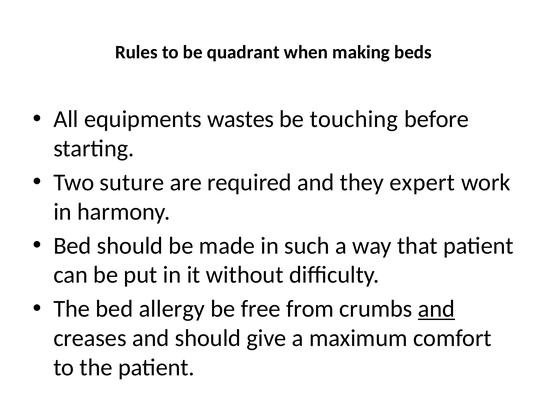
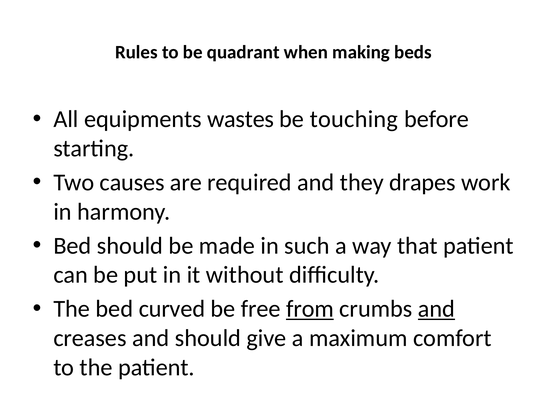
suture: suture -> causes
expert: expert -> drapes
allergy: allergy -> curved
from underline: none -> present
